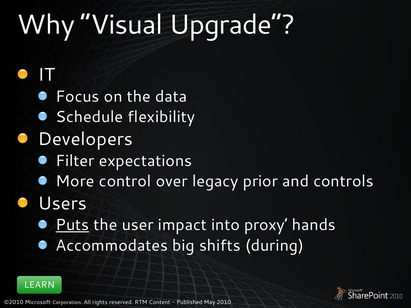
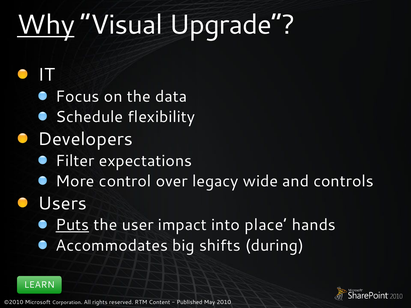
Why underline: none -> present
prior: prior -> wide
proxy: proxy -> place
